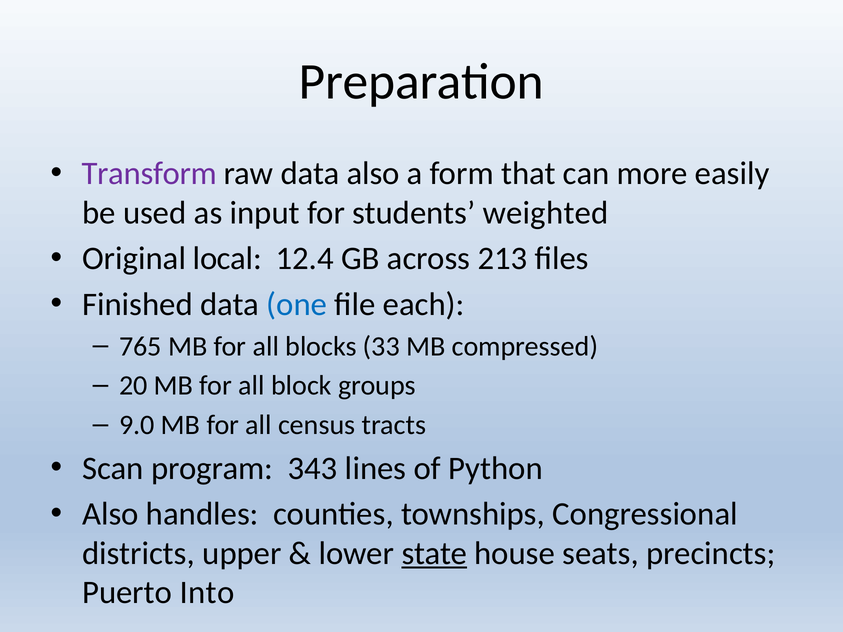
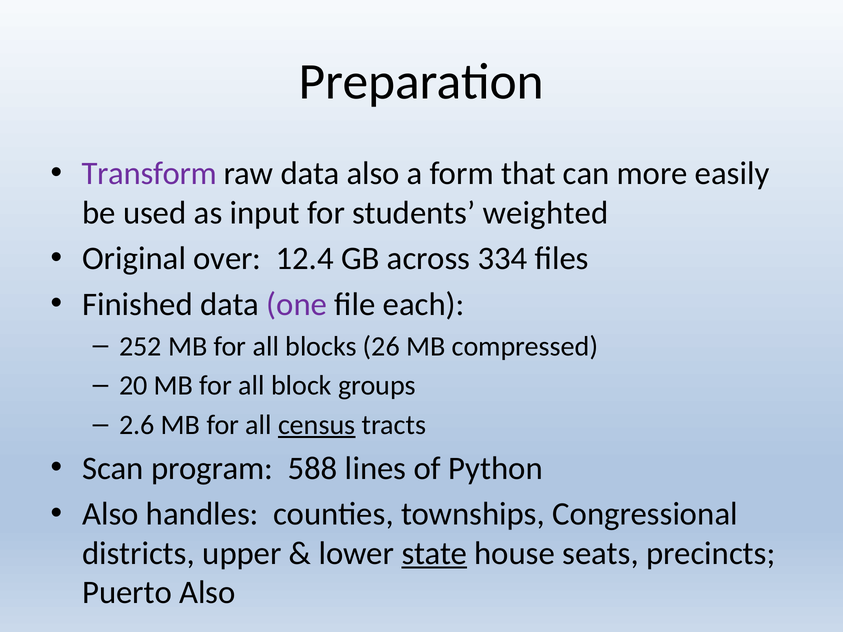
local: local -> over
213: 213 -> 334
one colour: blue -> purple
765: 765 -> 252
33: 33 -> 26
9.0: 9.0 -> 2.6
census underline: none -> present
343: 343 -> 588
Puerto Into: Into -> Also
